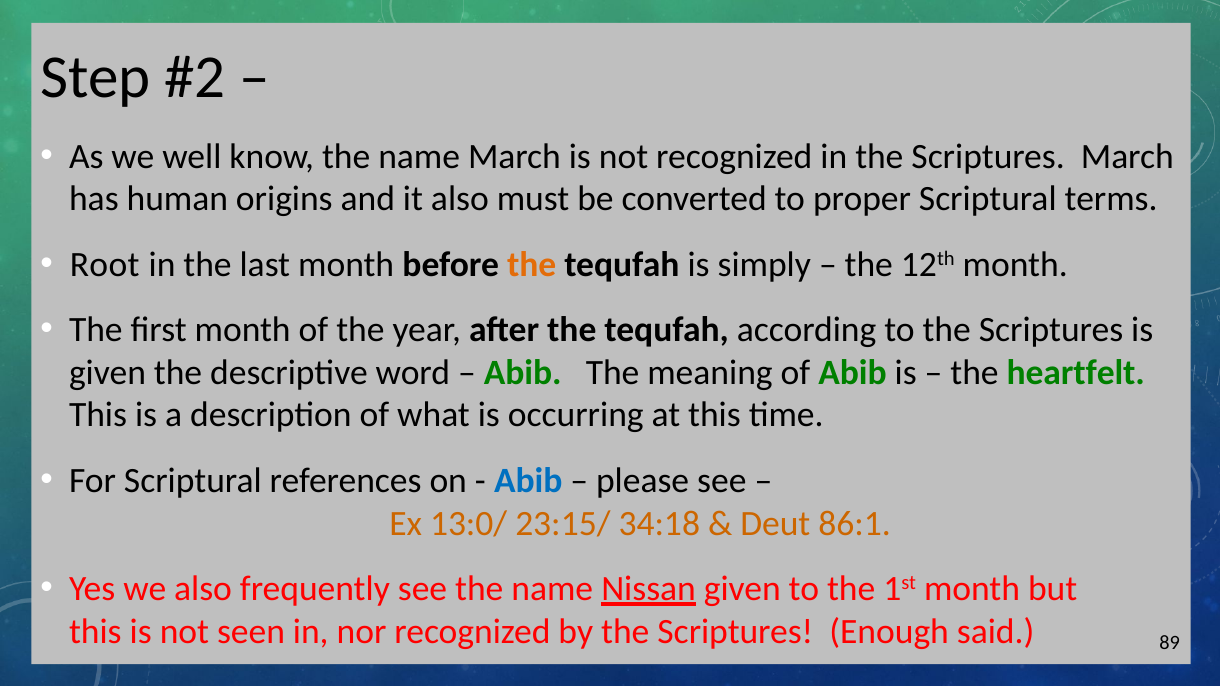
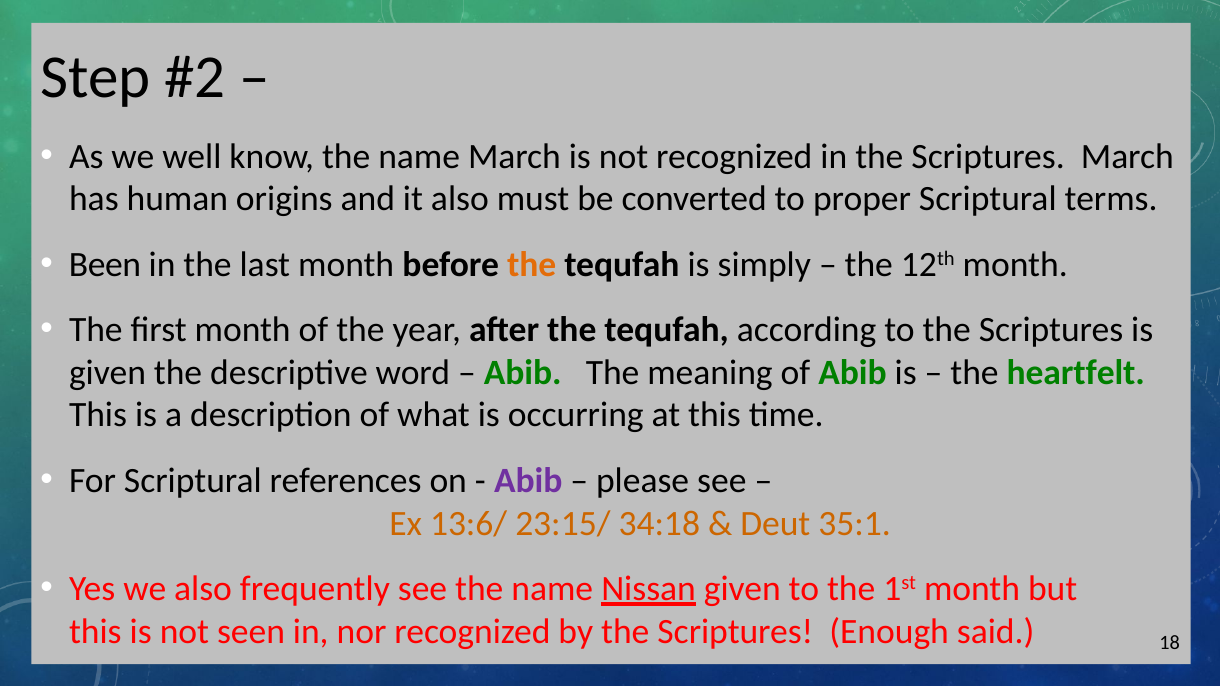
Root: Root -> Been
Abib at (528, 481) colour: blue -> purple
13:0/: 13:0/ -> 13:6/
86:1: 86:1 -> 35:1
89: 89 -> 18
